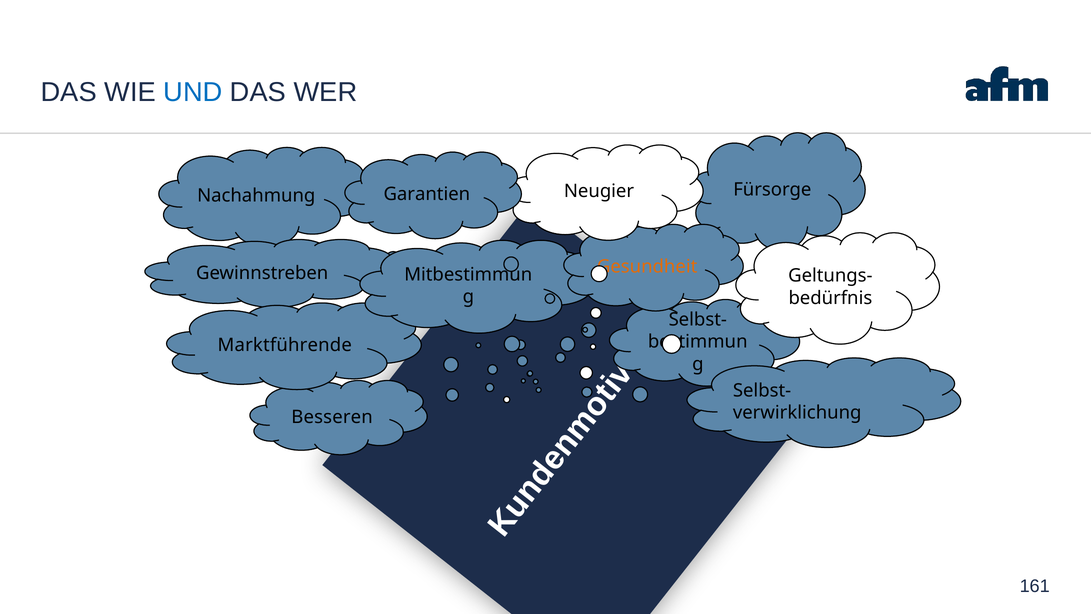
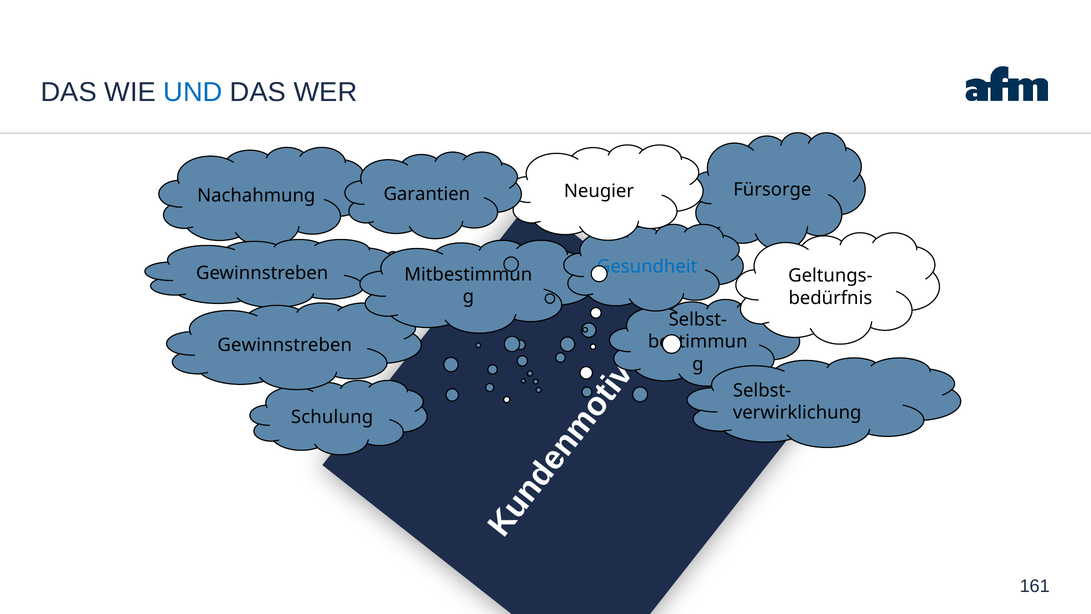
Gesundheit colour: orange -> blue
Marktführende at (285, 345): Marktführende -> Gewinnstreben
Besseren: Besseren -> Schulung
